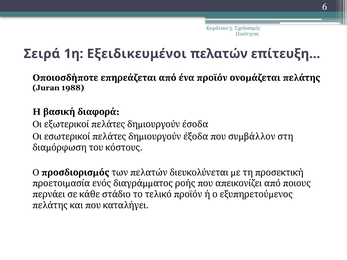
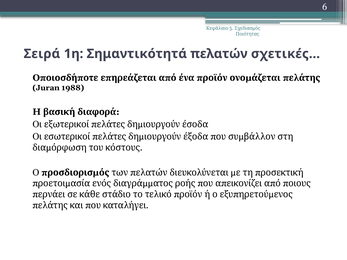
Εξειδικευμένοι: Εξειδικευμένοι -> Σημαντικότητά
επίτευξη…: επίτευξη… -> σχετικές…
